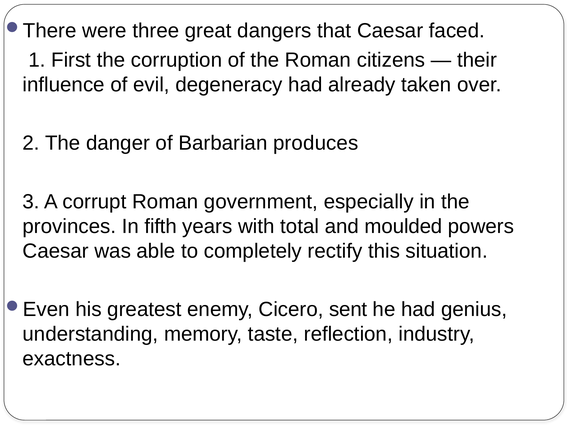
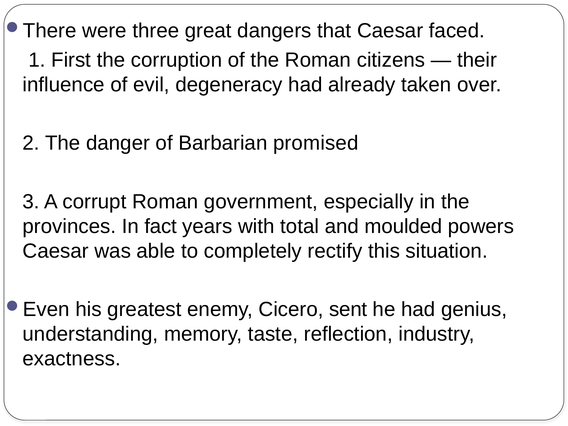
produces: produces -> promised
fifth: fifth -> fact
